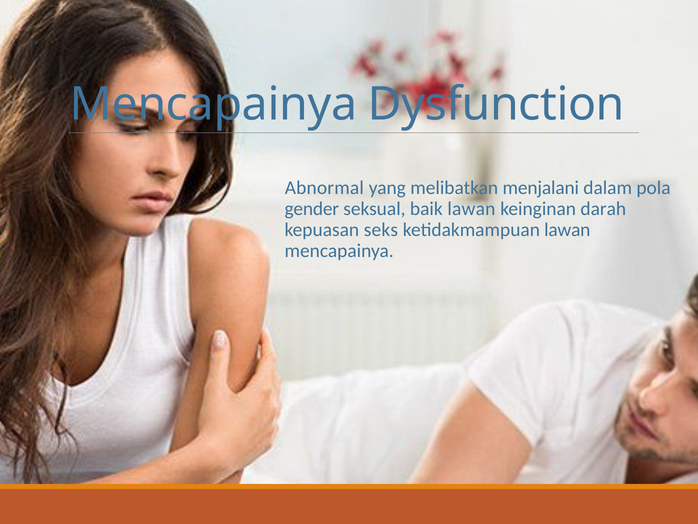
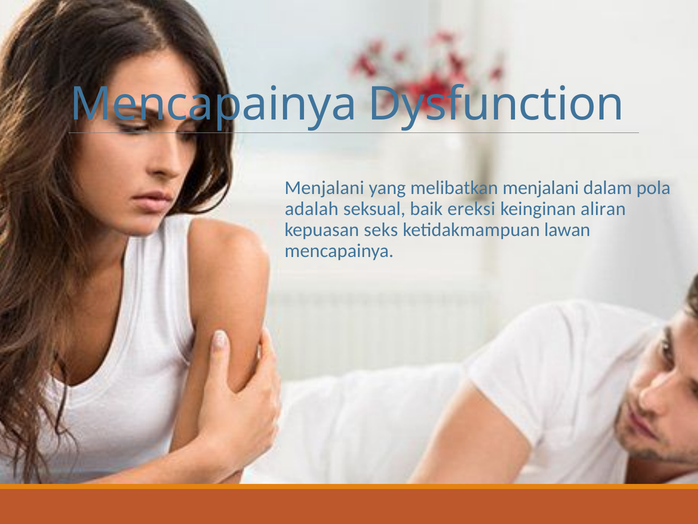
Abnormal at (324, 188): Abnormal -> Menjalani
gender: gender -> adalah
baik lawan: lawan -> ereksi
darah: darah -> aliran
